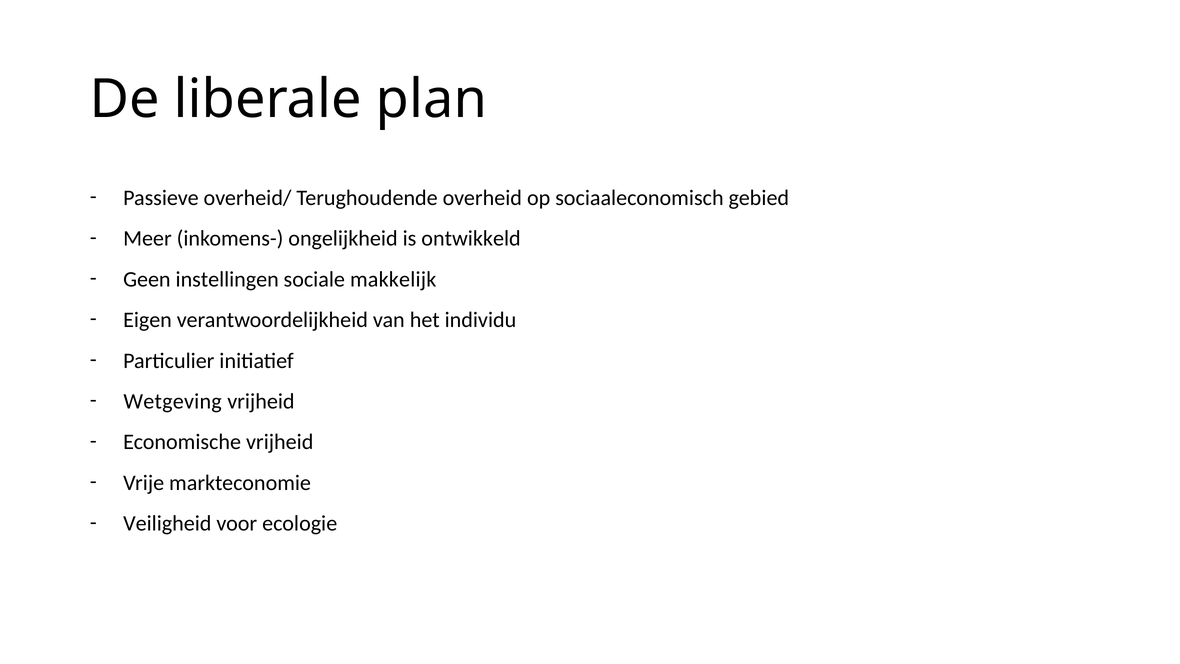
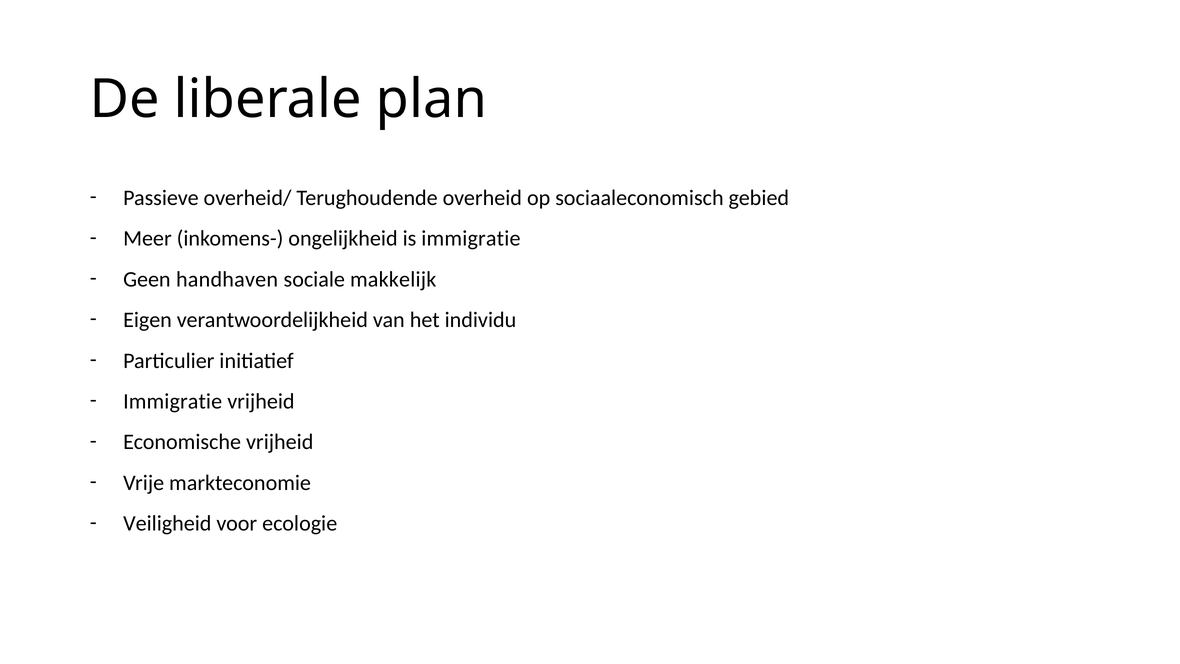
is ontwikkeld: ontwikkeld -> immigratie
instellingen: instellingen -> handhaven
Wetgeving at (173, 401): Wetgeving -> Immigratie
